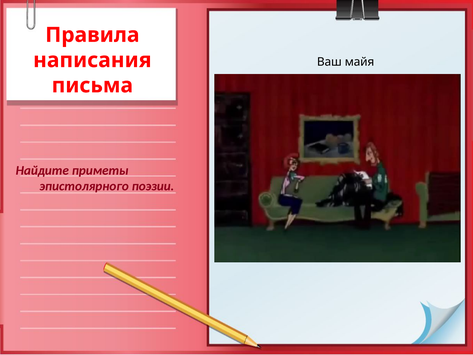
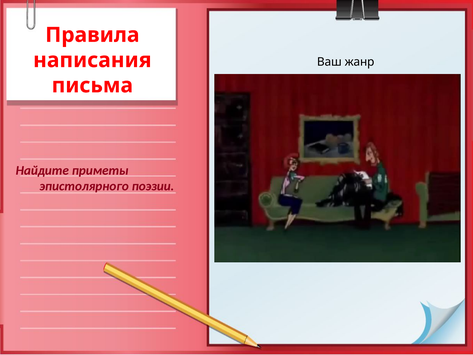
майя: майя -> жанр
